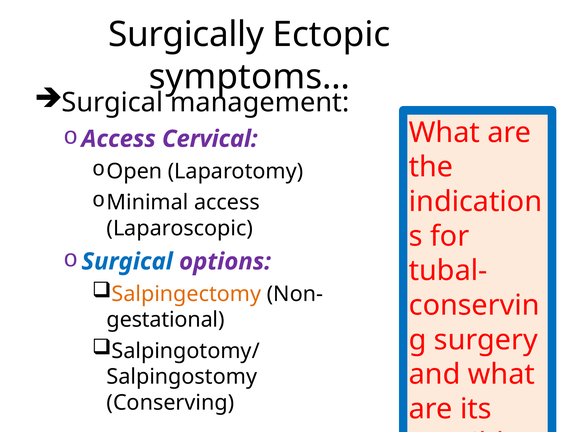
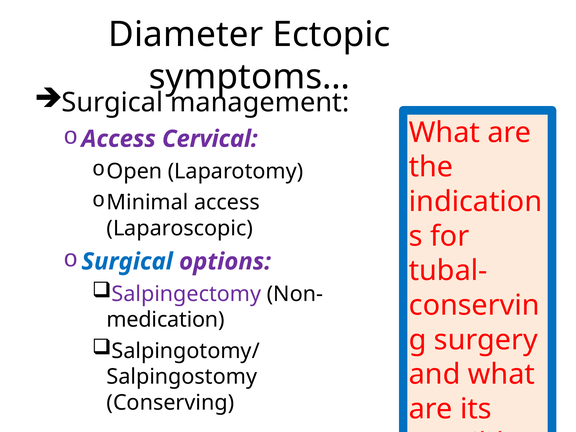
Surgically: Surgically -> Diameter
Salpingectomy colour: orange -> purple
gestational: gestational -> medication
